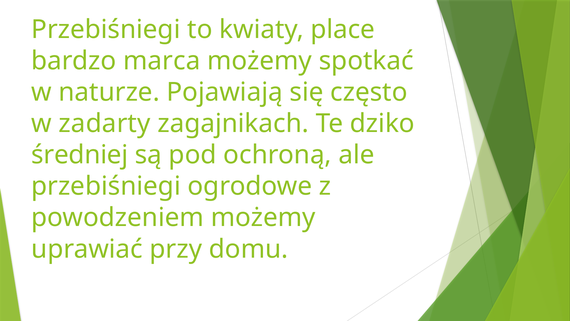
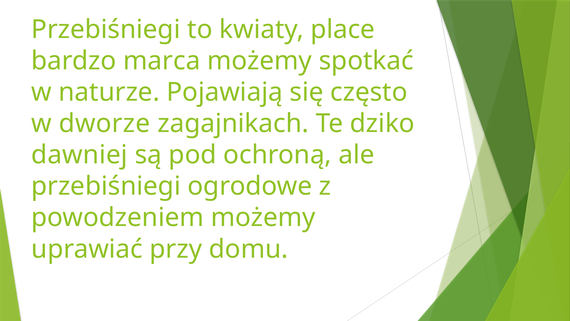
zadarty: zadarty -> dworze
średniej: średniej -> dawniej
